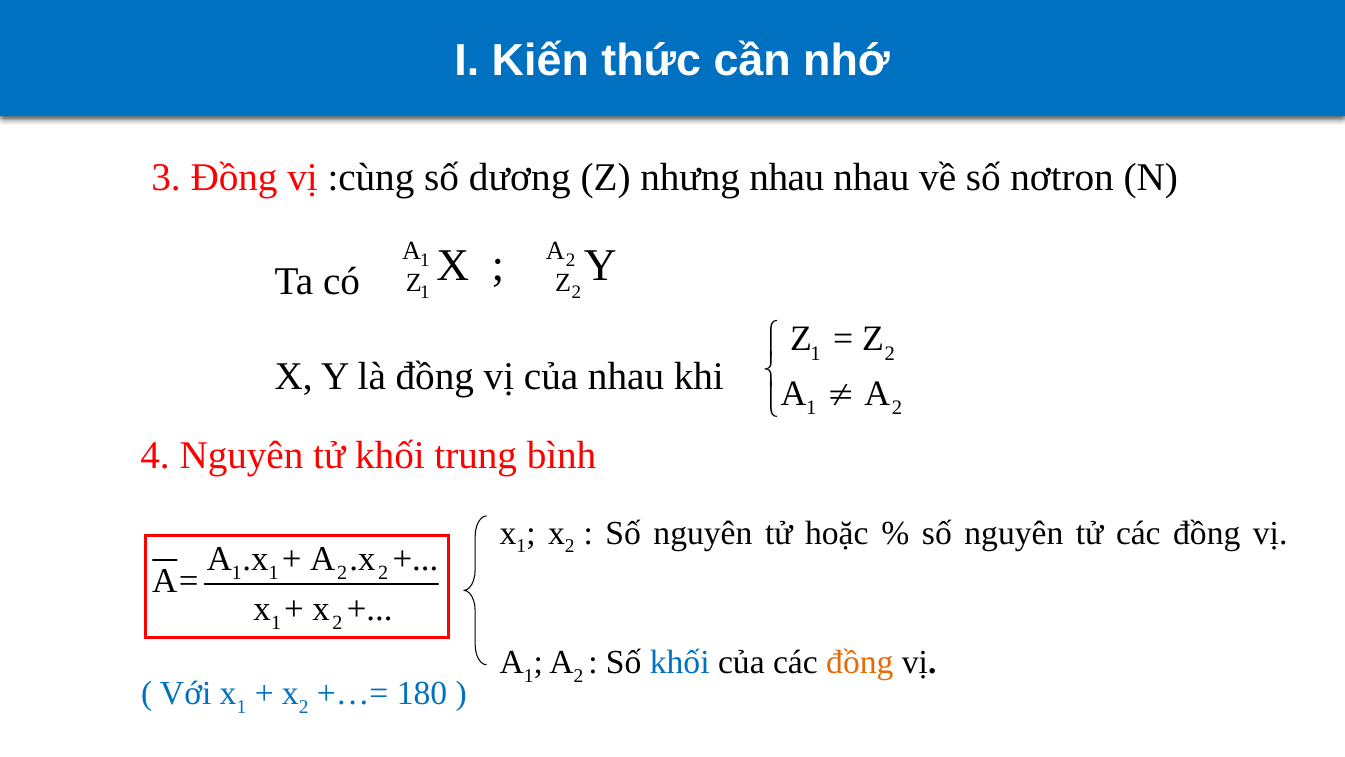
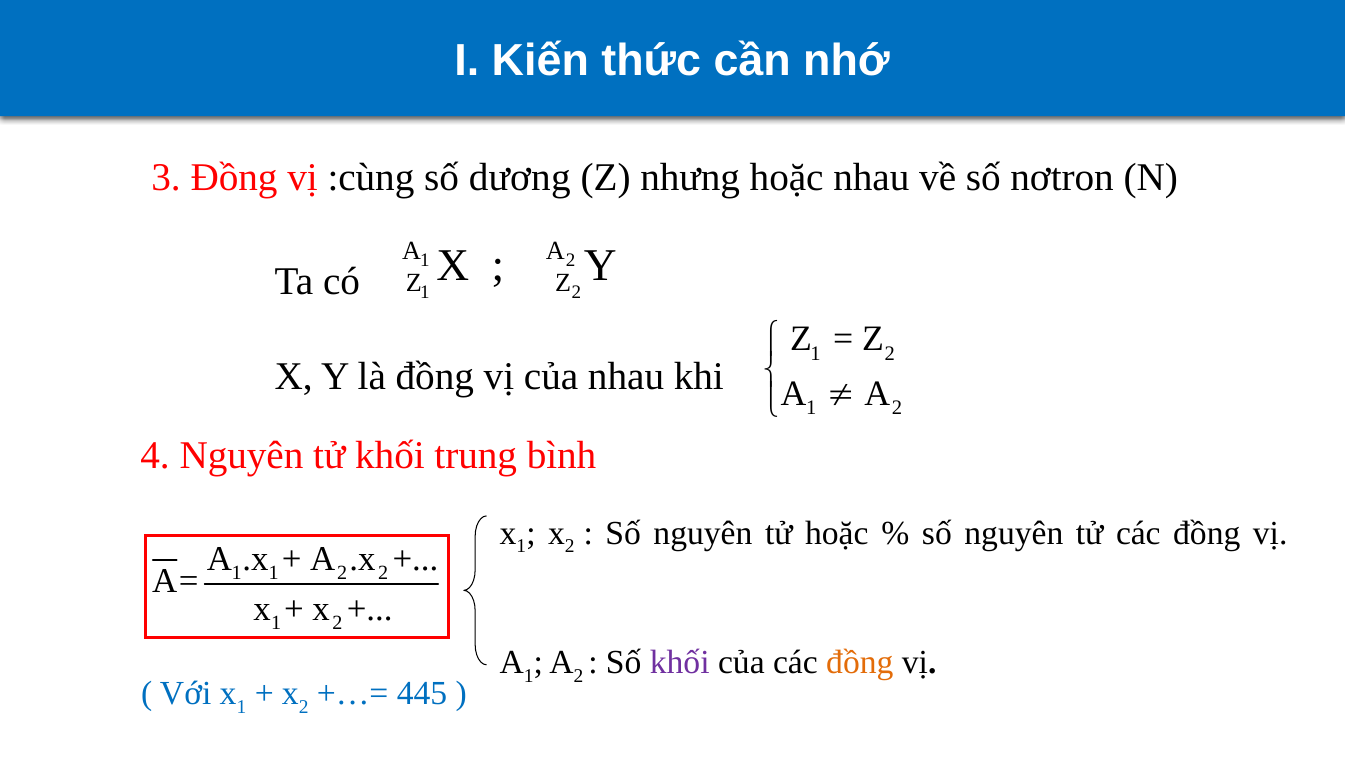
nhưng nhau: nhau -> hoặc
khối at (680, 662) colour: blue -> purple
180: 180 -> 445
